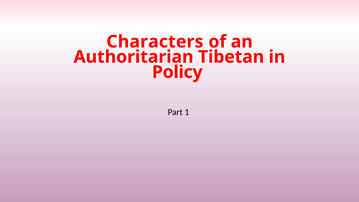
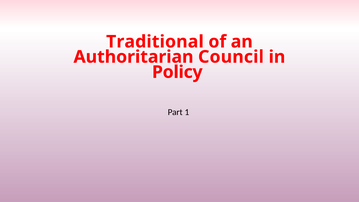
Characters: Characters -> Traditional
Tibetan: Tibetan -> Council
